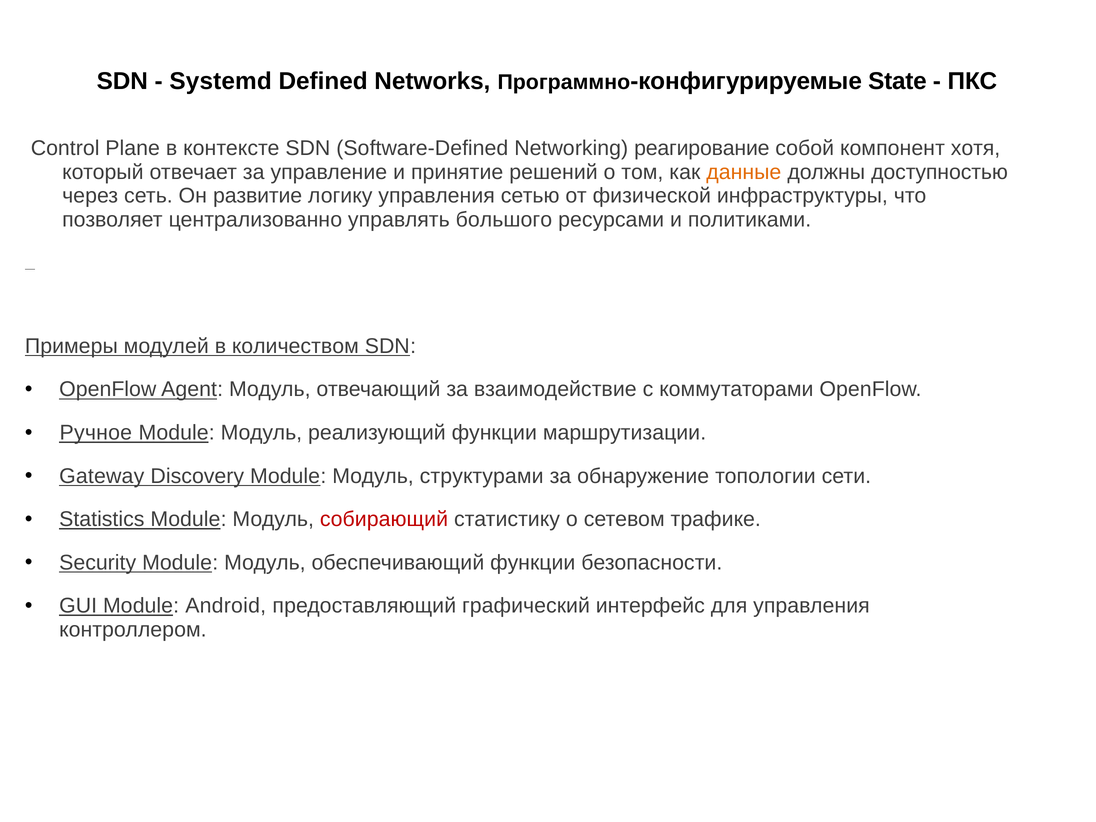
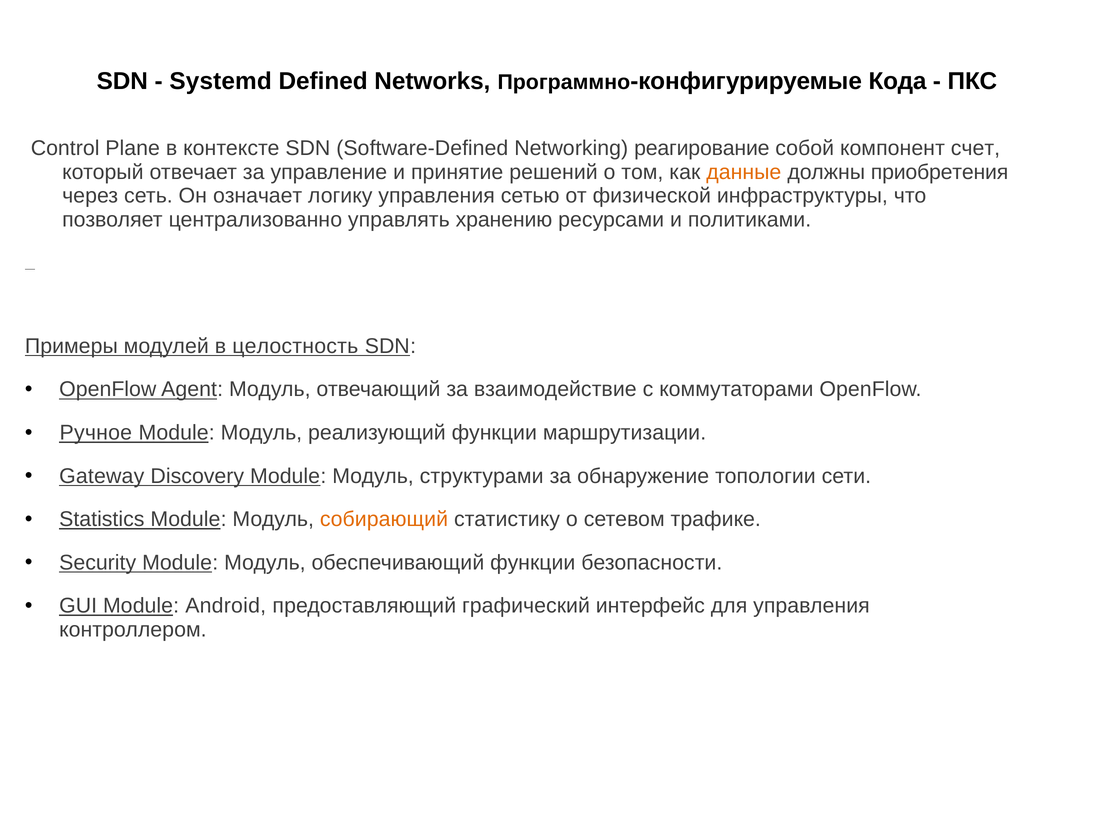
State: State -> Кода
хотя: хотя -> счет
доступностью: доступностью -> приобретения
развитие: развитие -> означает
большого: большого -> хранению
количеством: количеством -> целостность
собирающий colour: red -> orange
